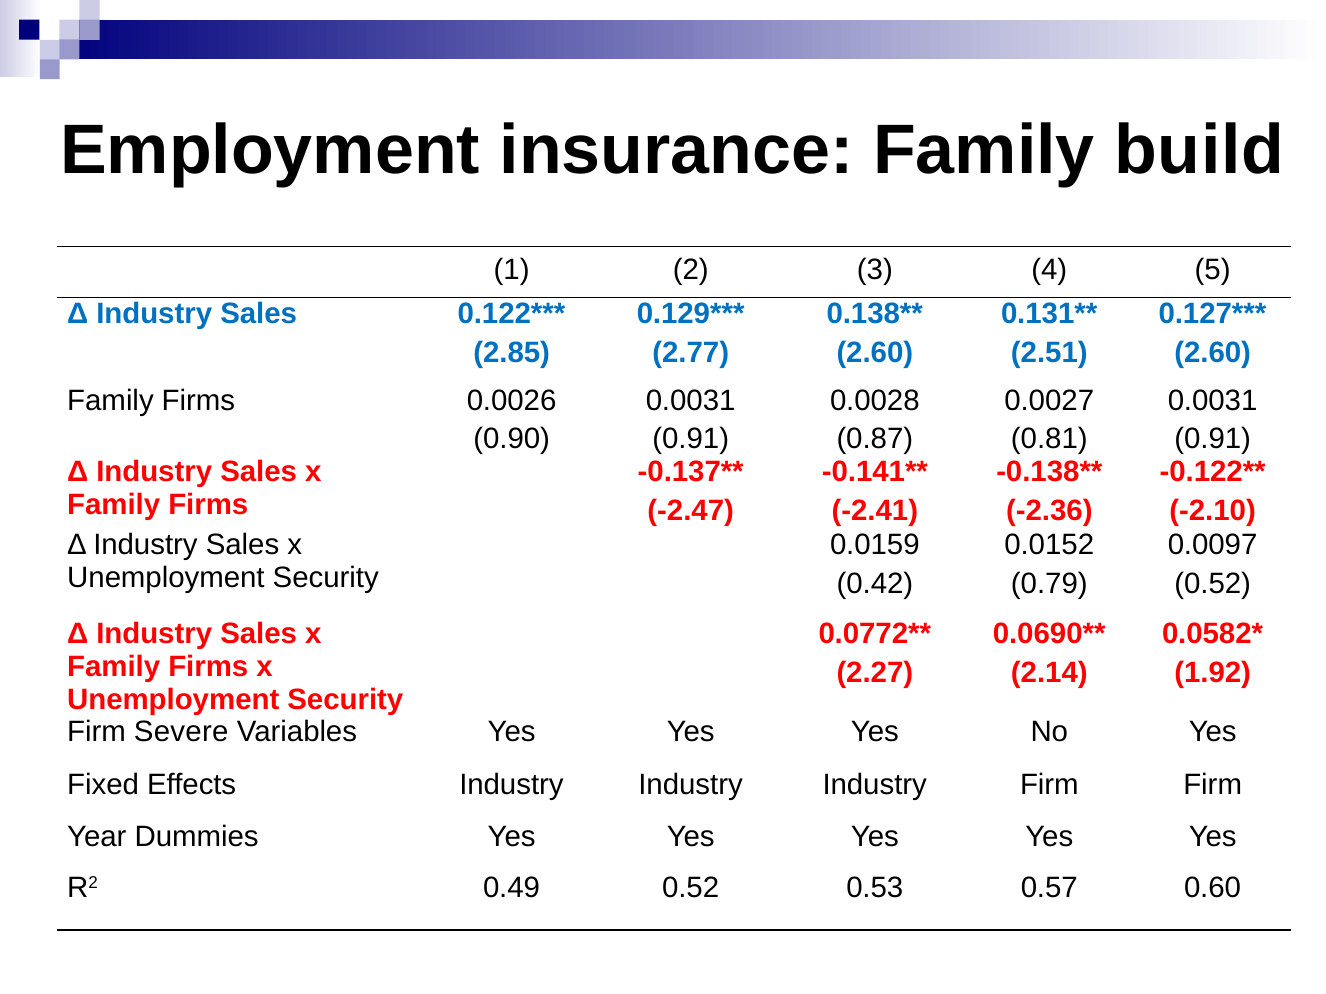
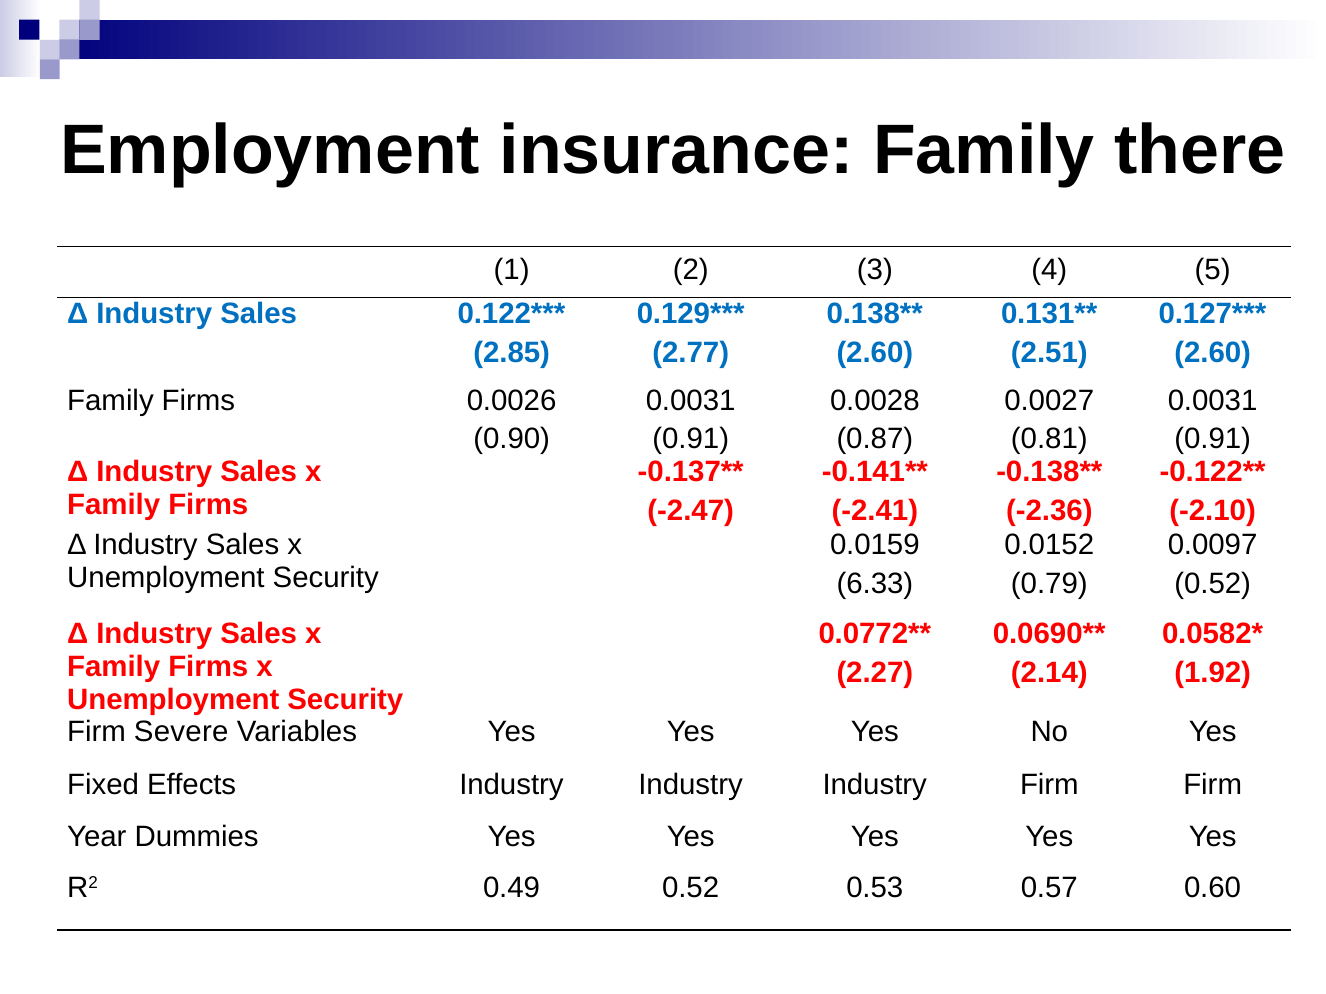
build: build -> there
0.42: 0.42 -> 6.33
